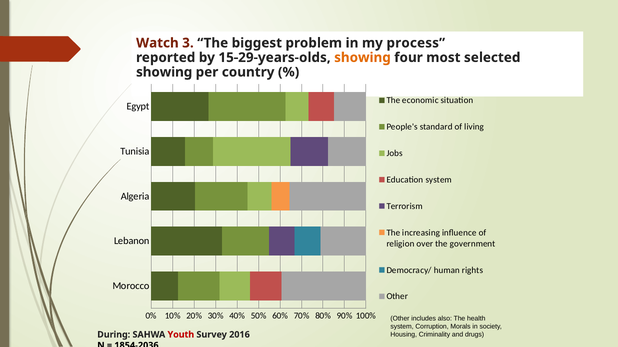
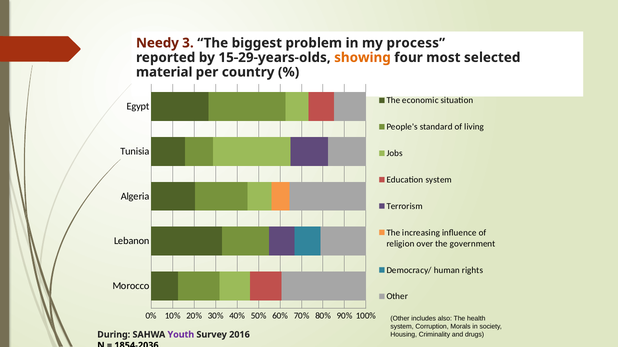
Watch: Watch -> Needy
showing at (164, 72): showing -> material
Youth colour: red -> purple
